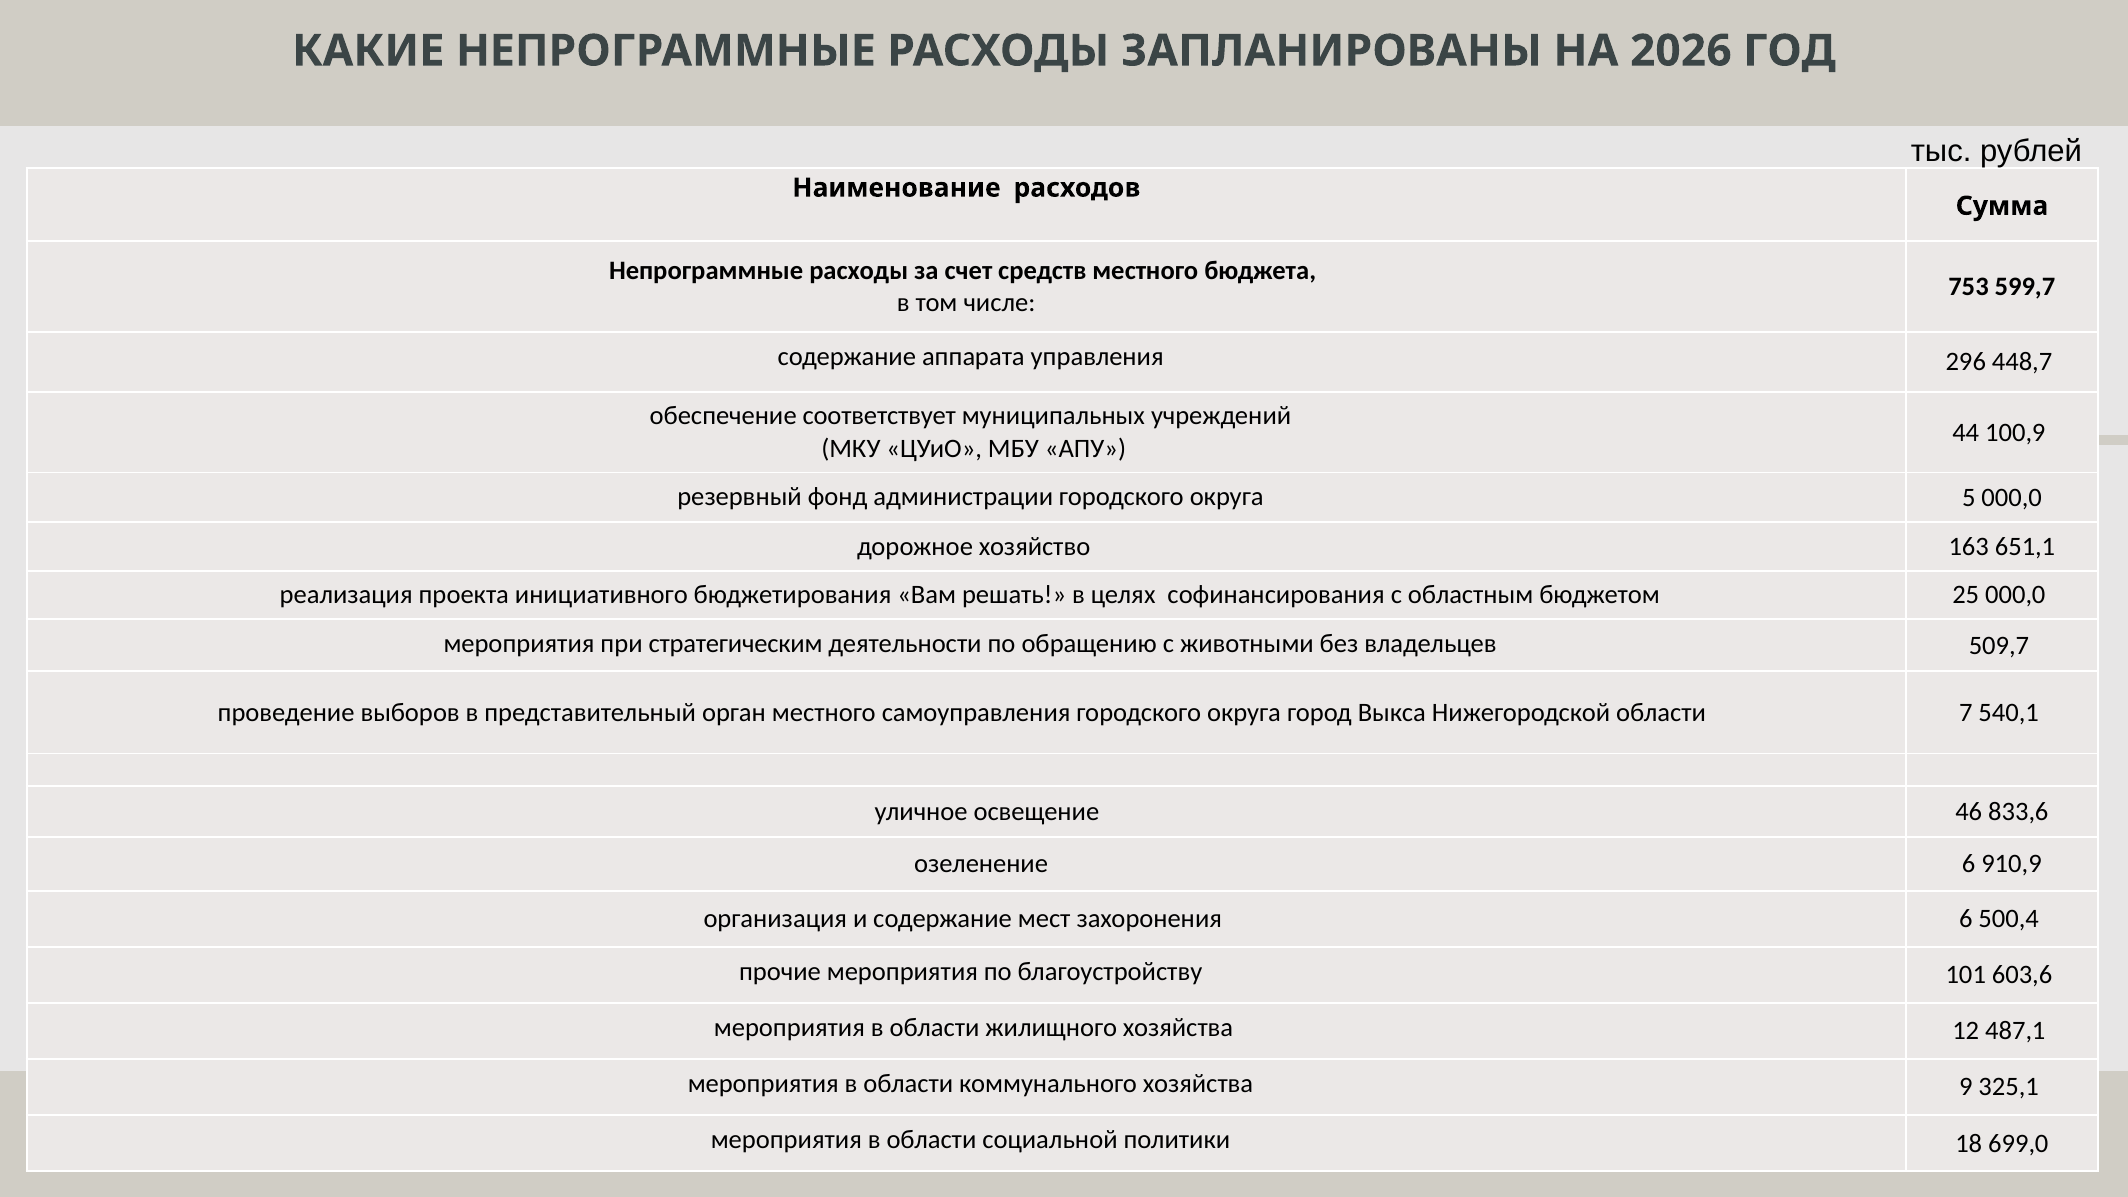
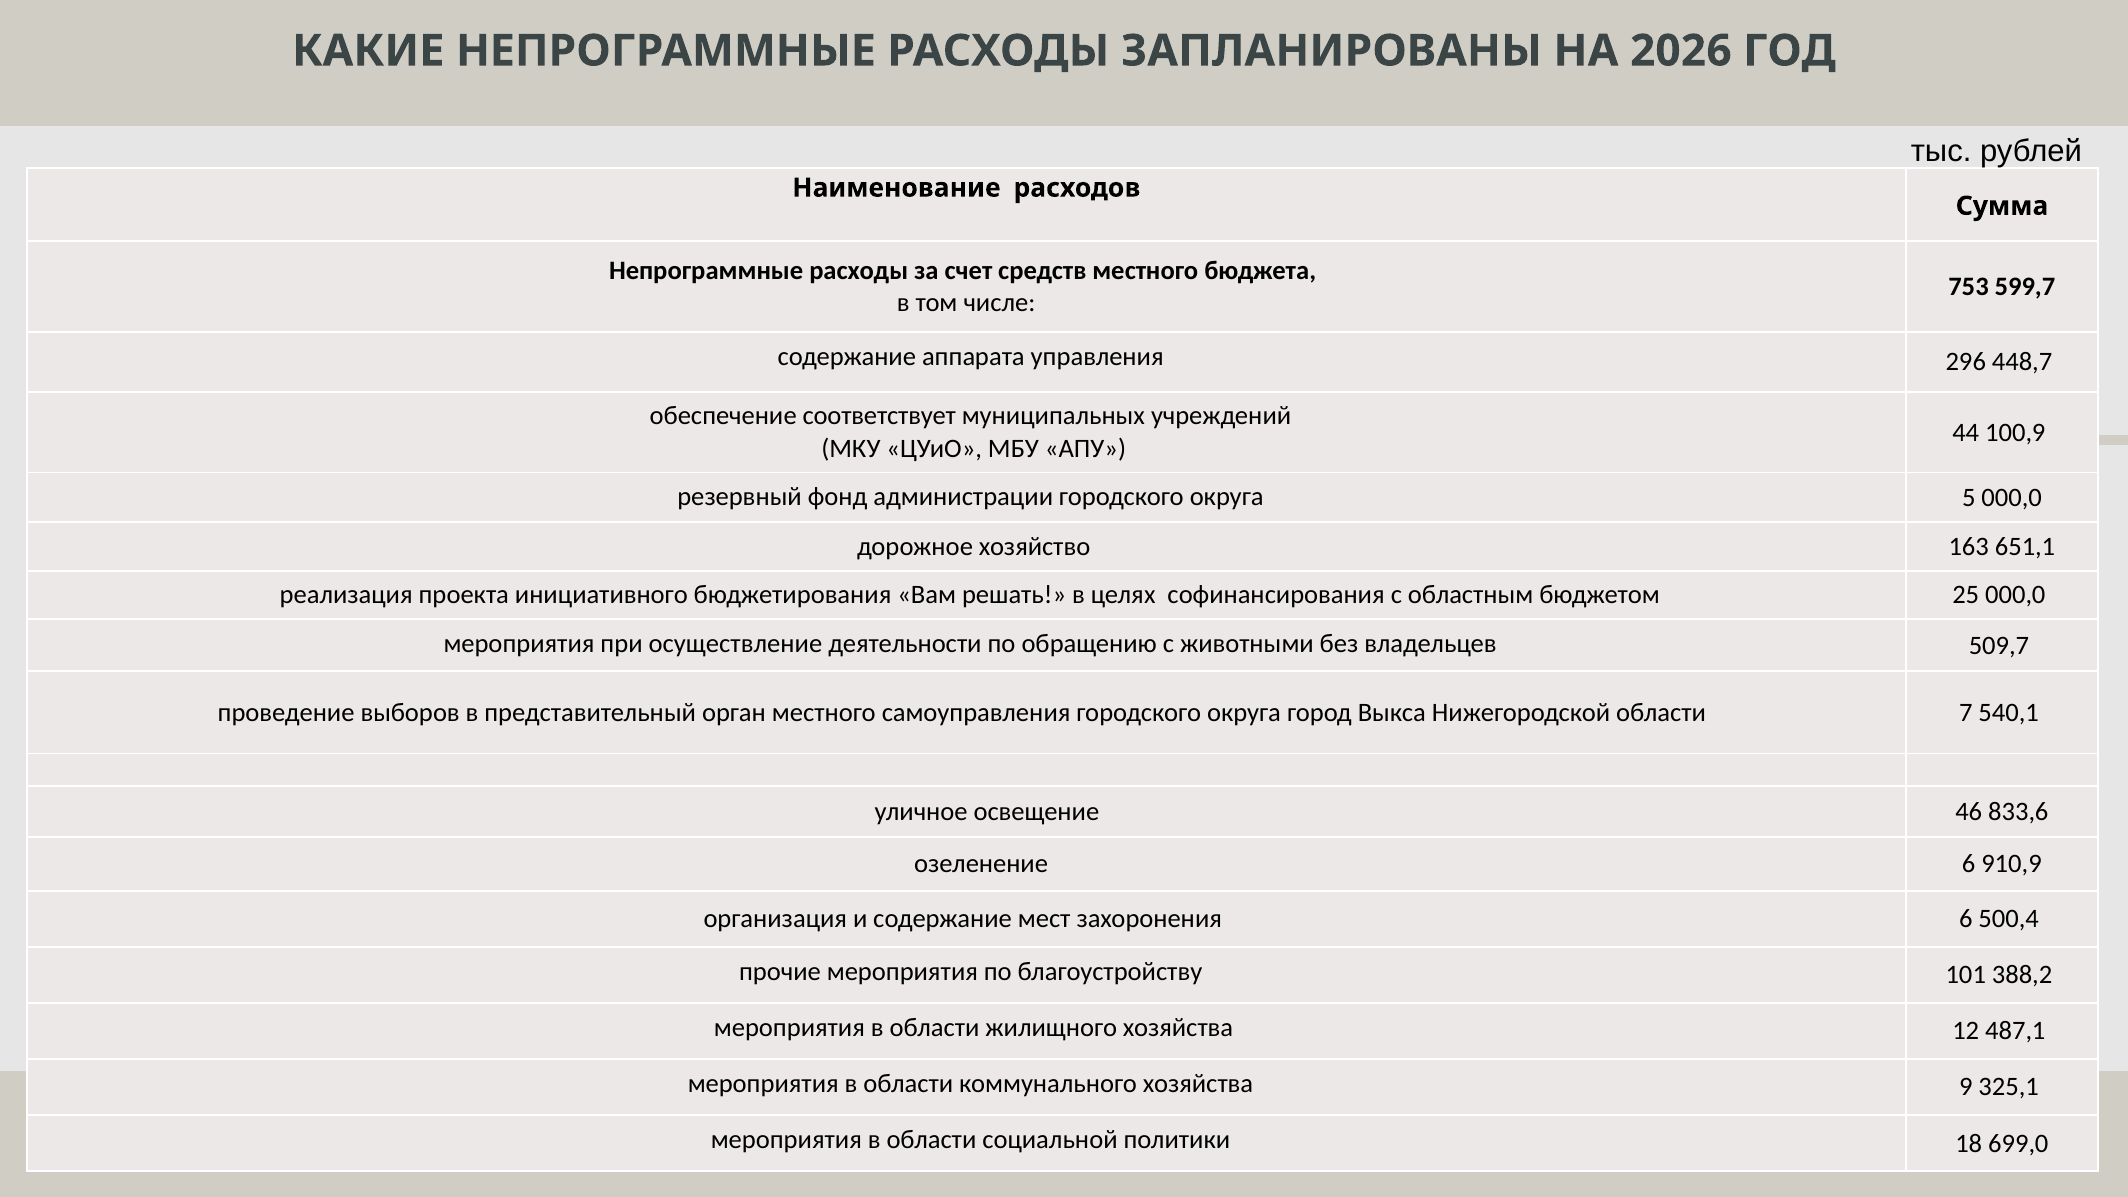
стратегическим: стратегическим -> осуществление
603,6: 603,6 -> 388,2
